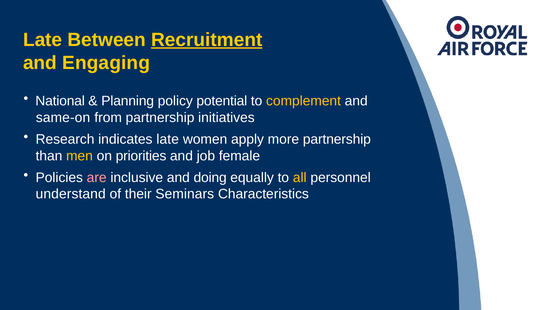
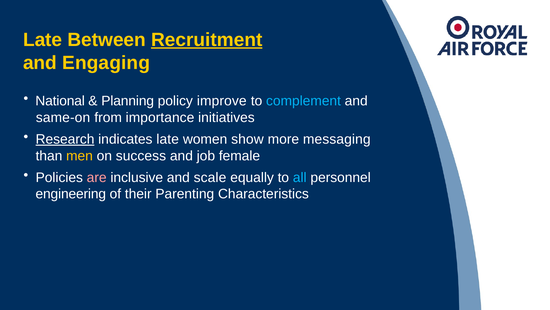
potential: potential -> improve
complement colour: yellow -> light blue
from partnership: partnership -> importance
Research underline: none -> present
apply: apply -> show
more partnership: partnership -> messaging
priorities: priorities -> success
doing: doing -> scale
all colour: yellow -> light blue
understand: understand -> engineering
Seminars: Seminars -> Parenting
